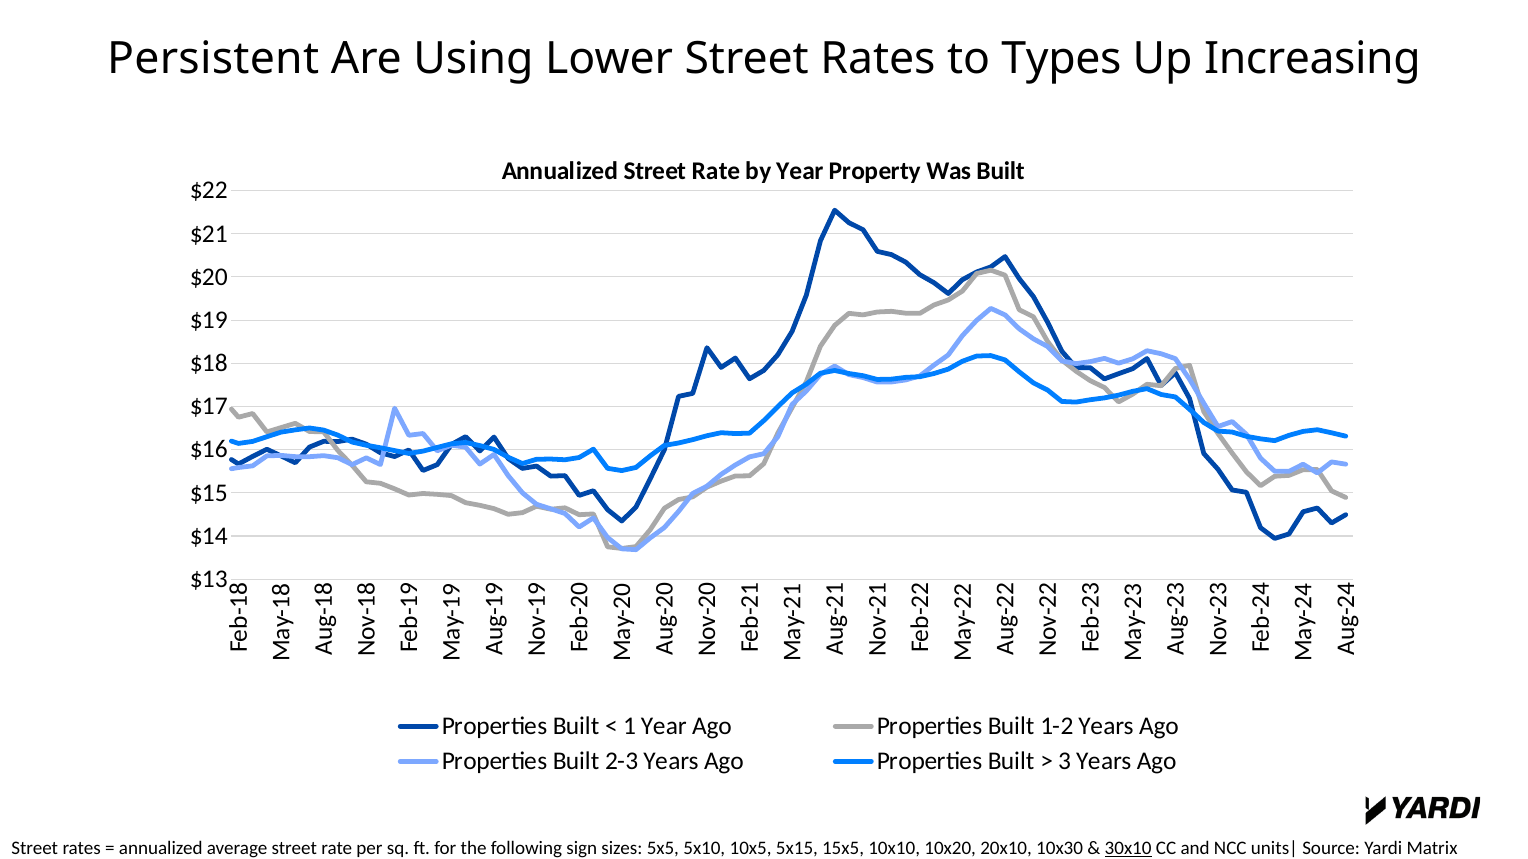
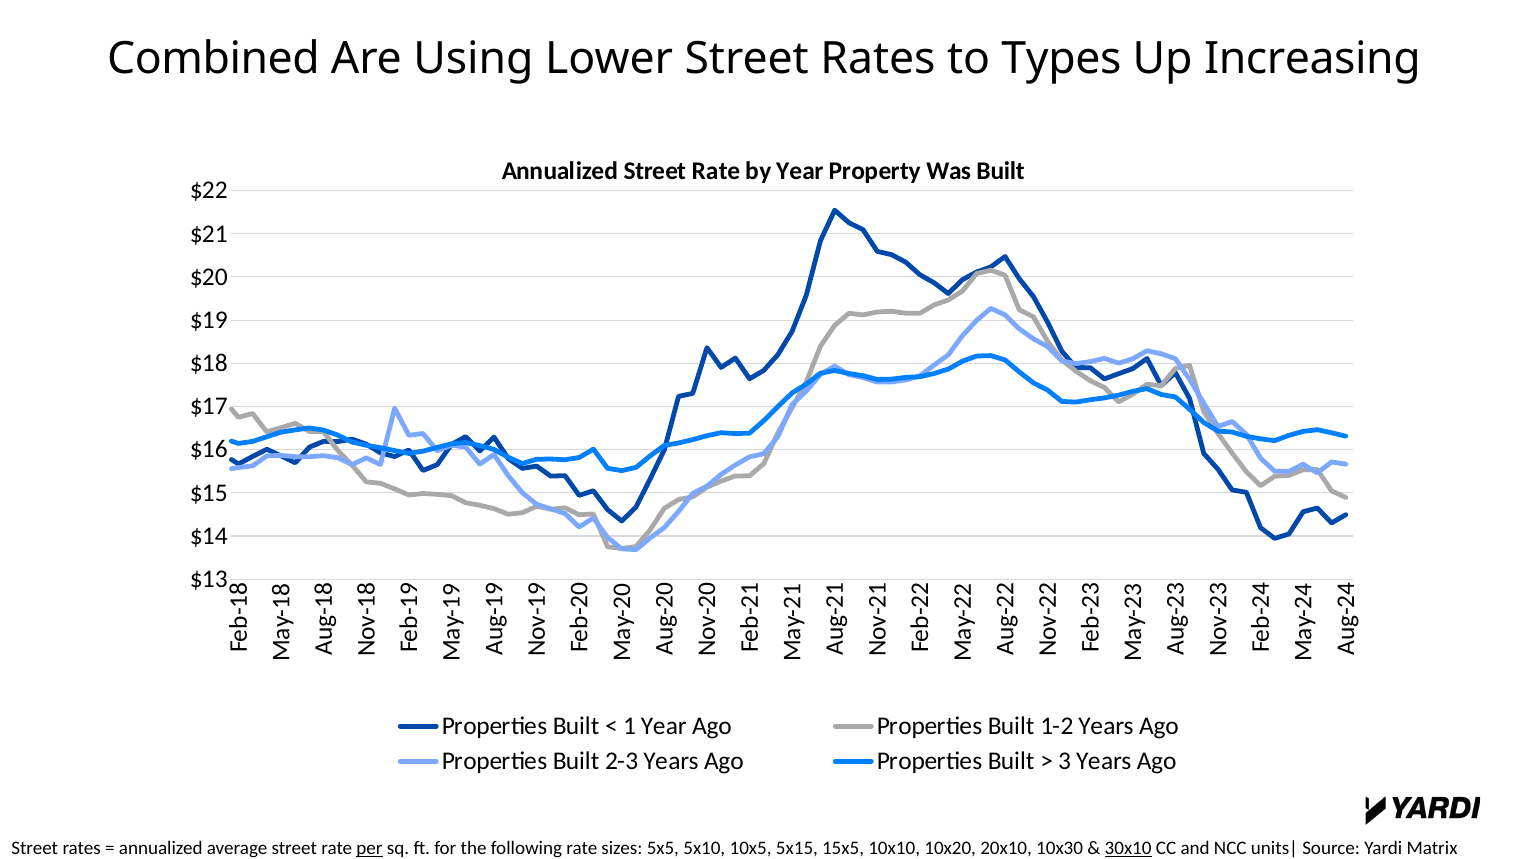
Persistent: Persistent -> Combined
per underline: none -> present
following sign: sign -> rate
